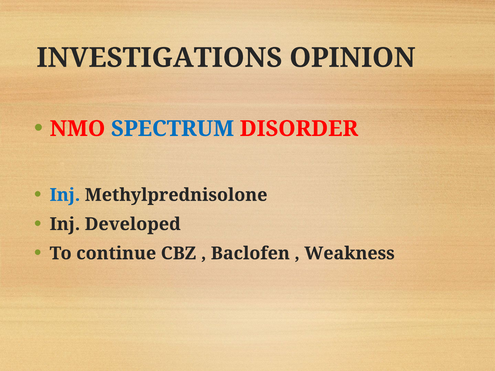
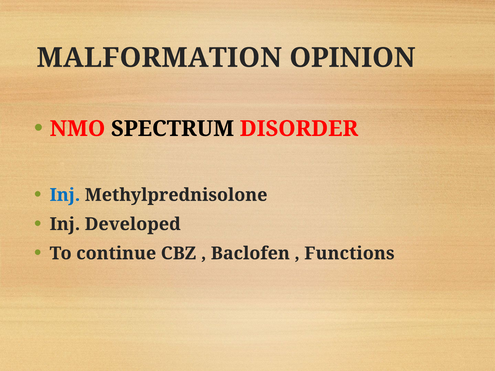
INVESTIGATIONS: INVESTIGATIONS -> MALFORMATION
SPECTRUM colour: blue -> black
Weakness: Weakness -> Functions
